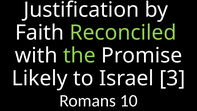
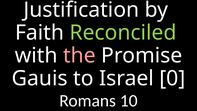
the colour: light green -> pink
Likely: Likely -> Gauis
3: 3 -> 0
